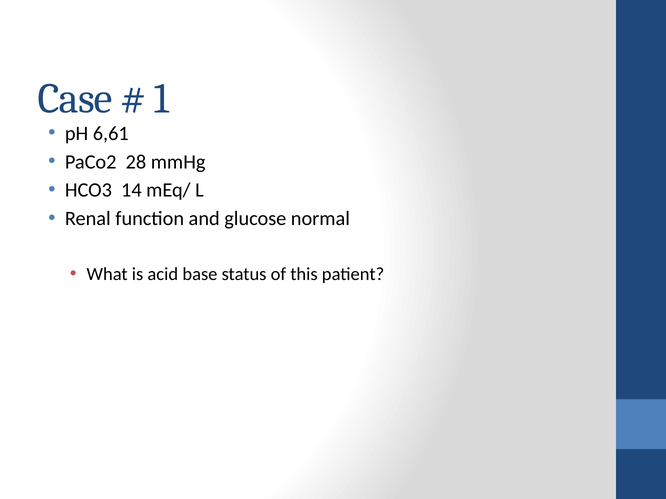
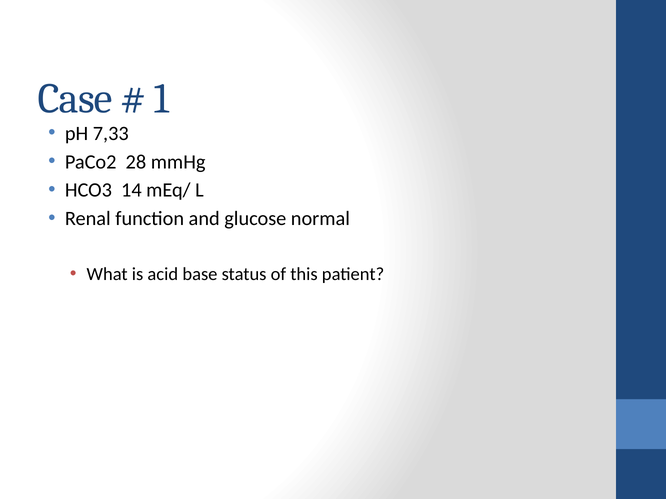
6,61: 6,61 -> 7,33
